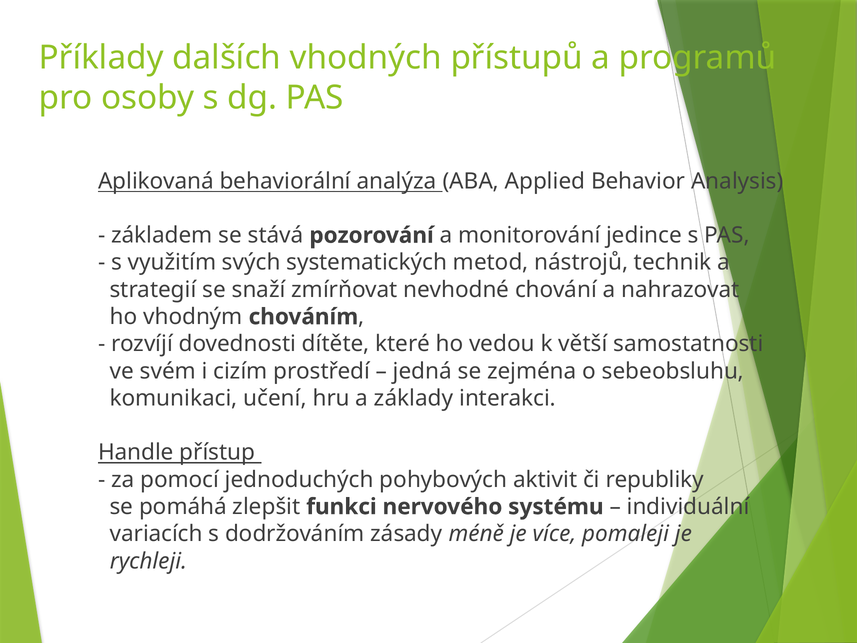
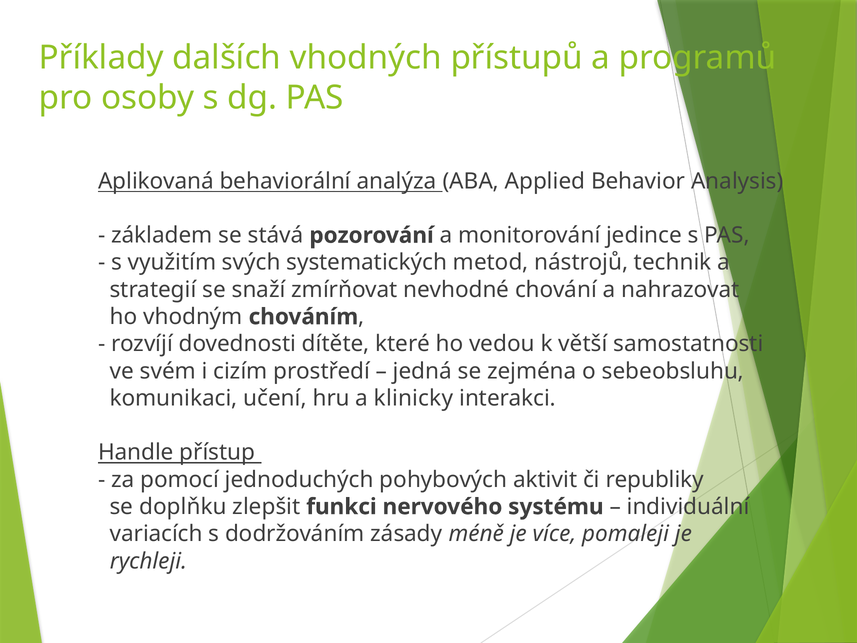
základy: základy -> klinicky
pomáhá: pomáhá -> doplňku
